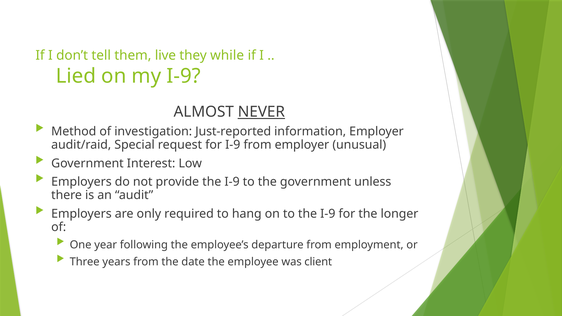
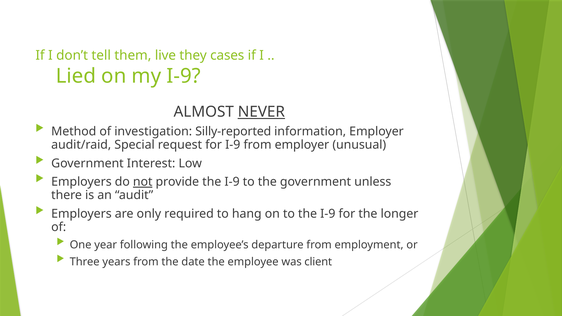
while: while -> cases
Just-reported: Just-reported -> Silly-reported
not underline: none -> present
